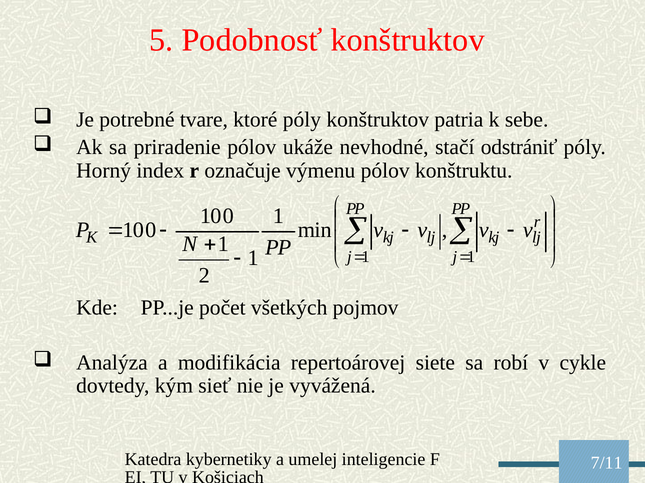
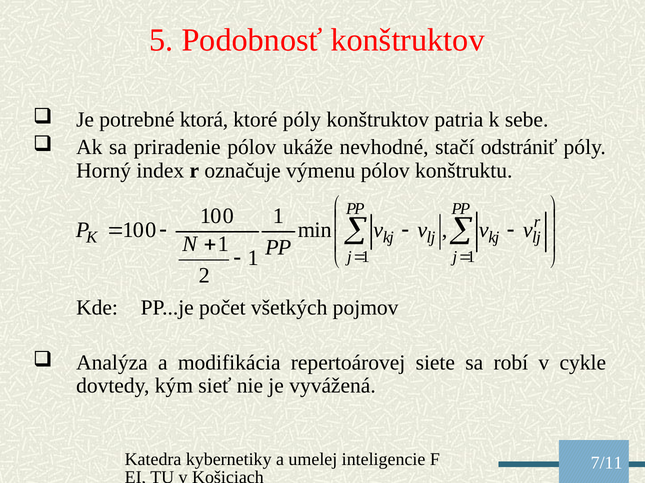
tvare: tvare -> ktorá
